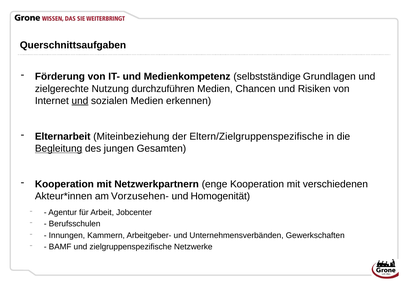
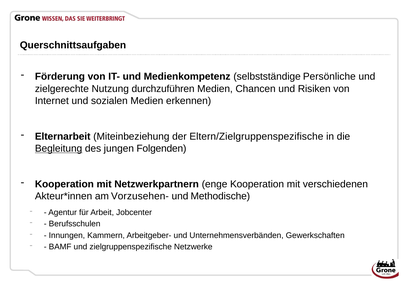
Grundlagen: Grundlagen -> Persönliche
und at (80, 101) underline: present -> none
Gesamten: Gesamten -> Folgenden
Homogenität: Homogenität -> Methodische
